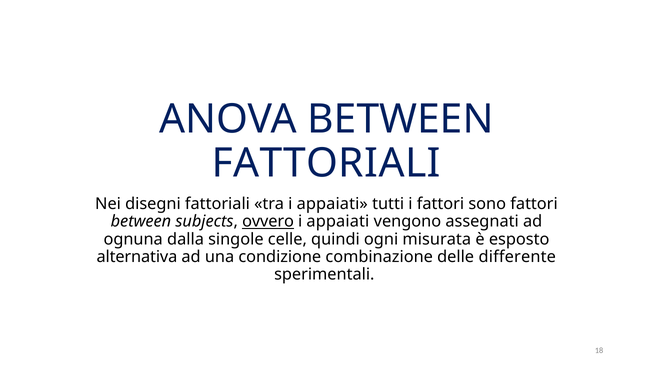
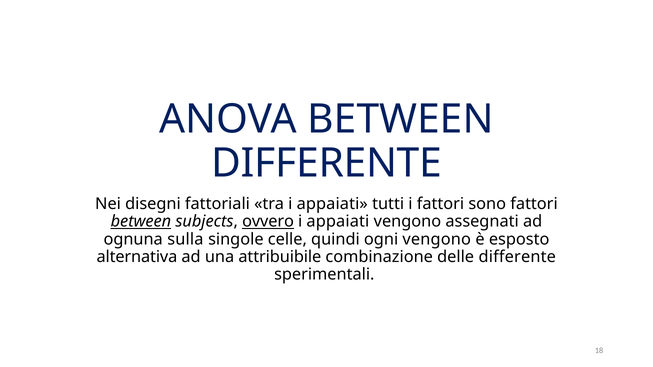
FATTORIALI at (326, 163): FATTORIALI -> DIFFERENTE
between at (141, 222) underline: none -> present
dalla: dalla -> sulla
ogni misurata: misurata -> vengono
condizione: condizione -> attribuibile
